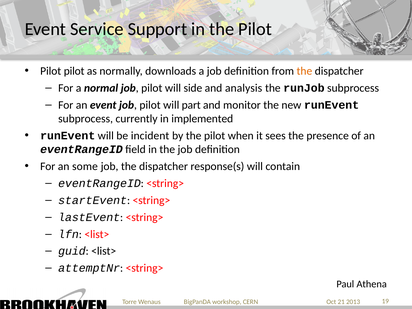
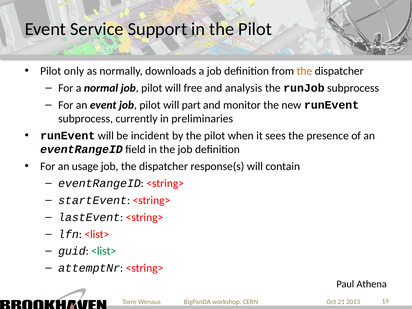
Pilot pilot: pilot -> only
side: side -> free
implemented: implemented -> preliminaries
some: some -> usage
<list> at (104, 251) colour: black -> green
